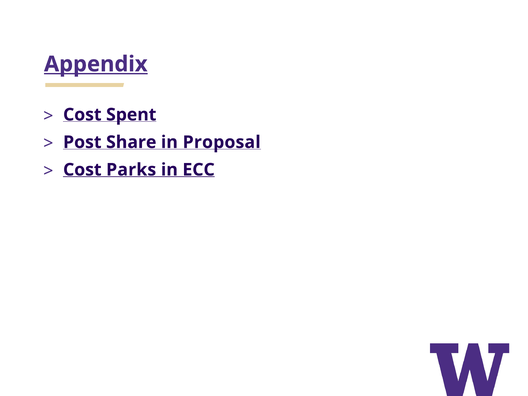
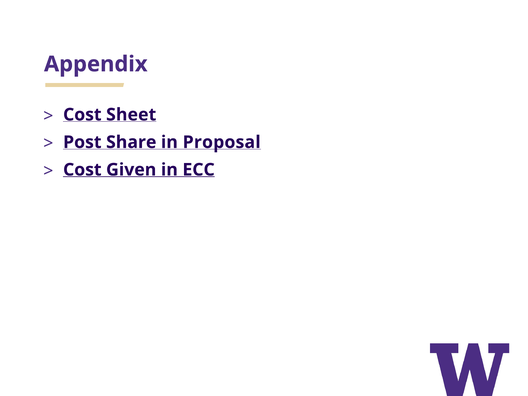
Appendix underline: present -> none
Spent: Spent -> Sheet
Parks: Parks -> Given
